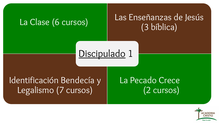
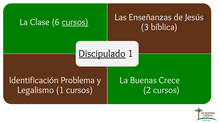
cursos at (75, 22) underline: none -> present
Bendecía: Bendecía -> Problema
Pecado: Pecado -> Buenas
Legalismo 7: 7 -> 1
